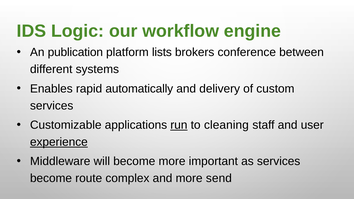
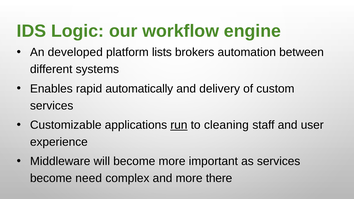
publication: publication -> developed
conference: conference -> automation
experience underline: present -> none
route: route -> need
send: send -> there
